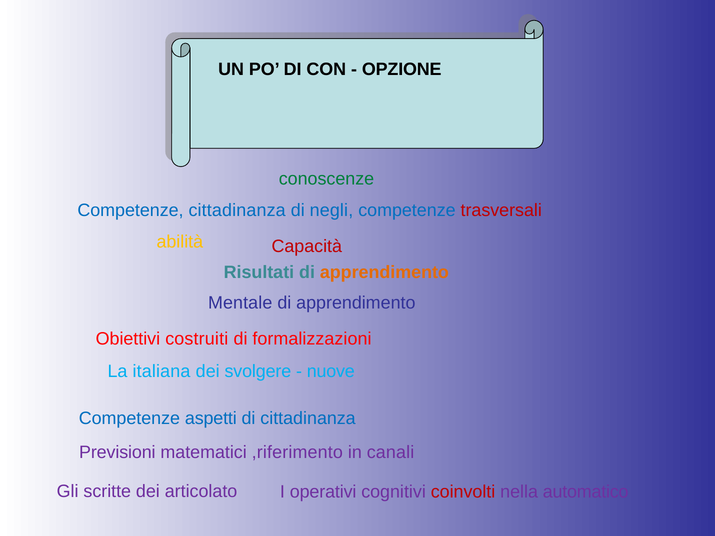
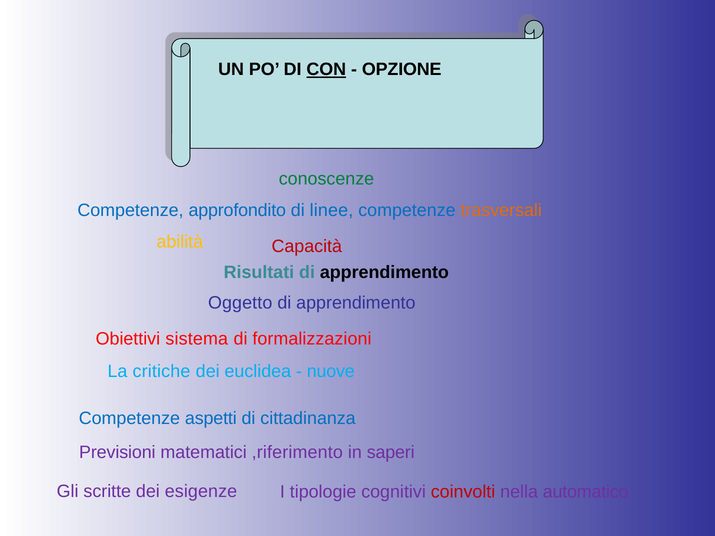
CON underline: none -> present
Competenze cittadinanza: cittadinanza -> approfondito
negli: negli -> linee
trasversali colour: red -> orange
apprendimento at (384, 272) colour: orange -> black
Mentale: Mentale -> Oggetto
costruiti: costruiti -> sistema
italiana: italiana -> critiche
svolgere: svolgere -> euclidea
canali: canali -> saperi
articolato: articolato -> esigenze
operativi: operativi -> tipologie
